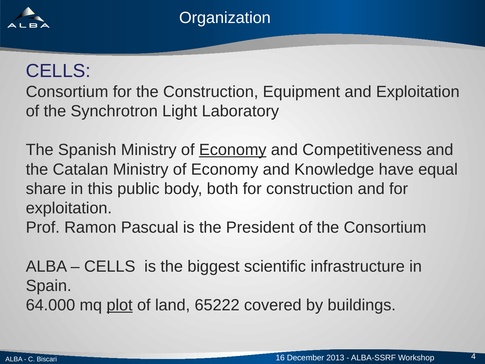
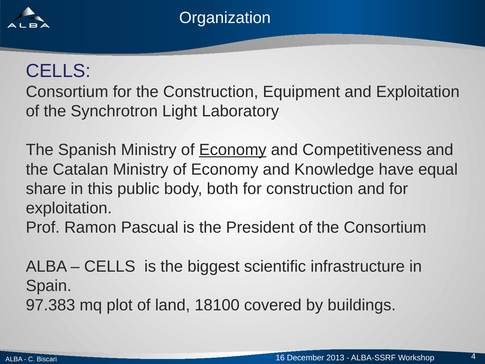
64.000: 64.000 -> 97.383
plot underline: present -> none
65222: 65222 -> 18100
